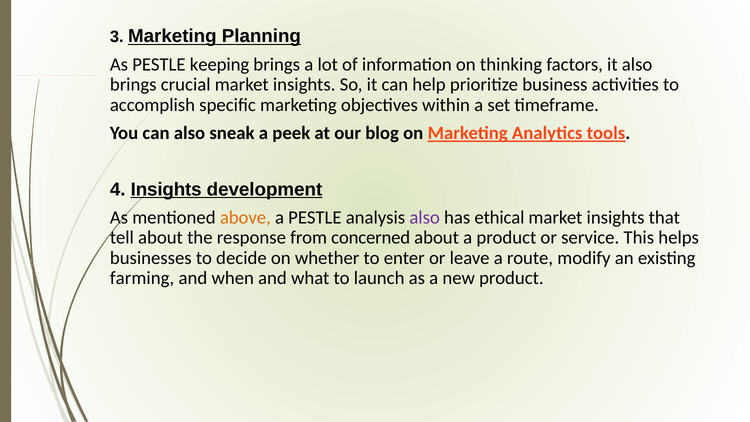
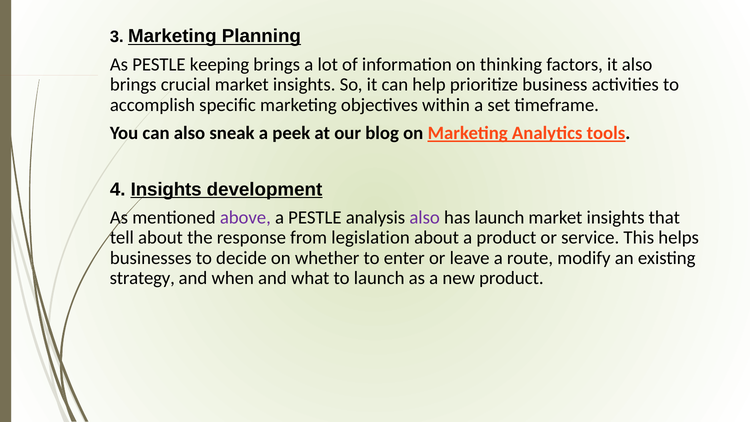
above colour: orange -> purple
has ethical: ethical -> launch
concerned: concerned -> legislation
farming: farming -> strategy
